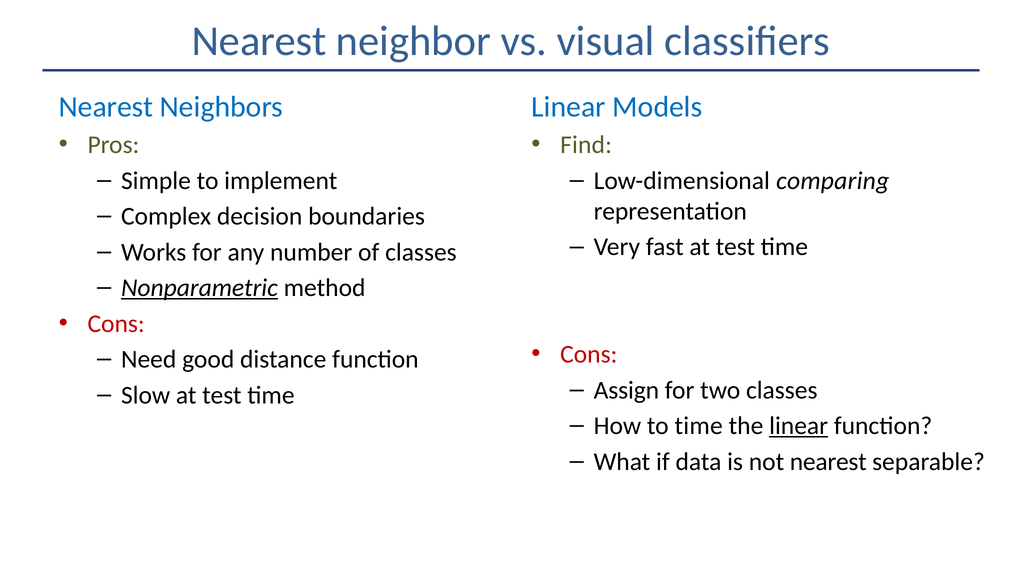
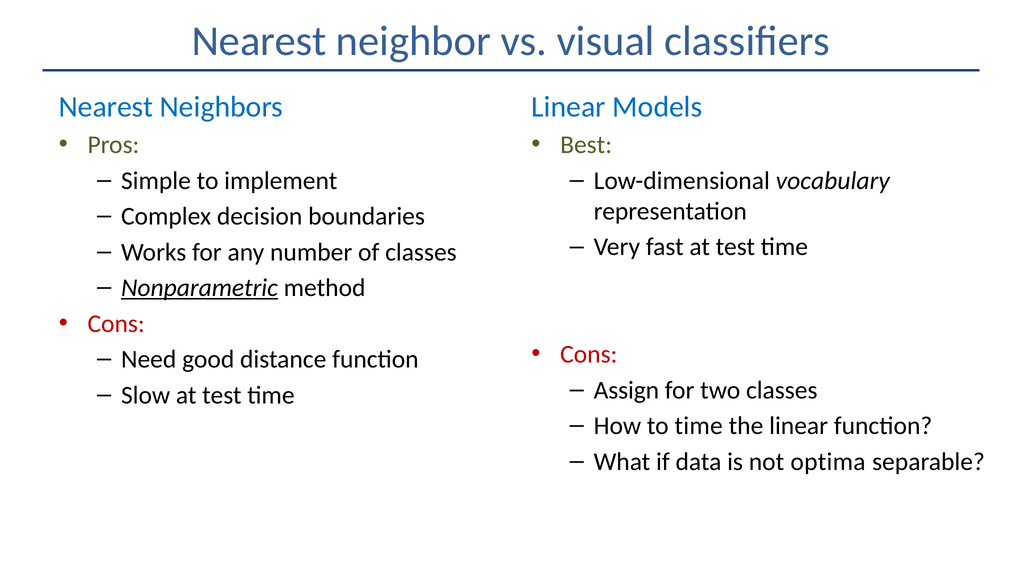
Find: Find -> Best
comparing: comparing -> vocabulary
linear at (799, 426) underline: present -> none
not nearest: nearest -> optima
